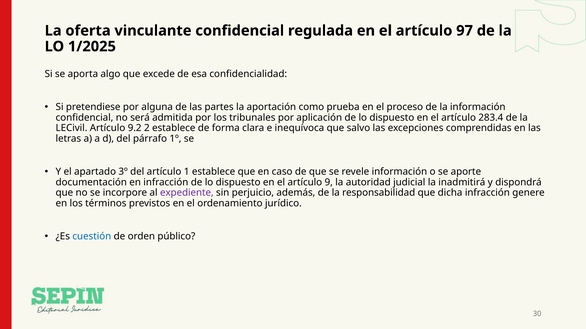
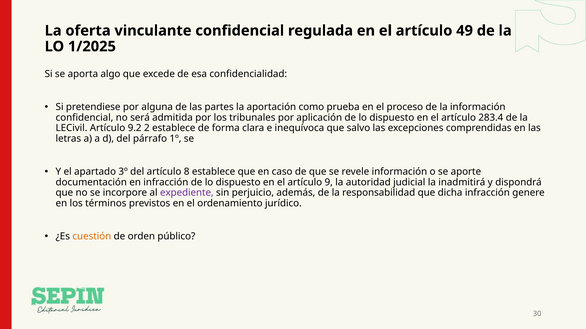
97: 97 -> 49
1: 1 -> 8
cuestión colour: blue -> orange
